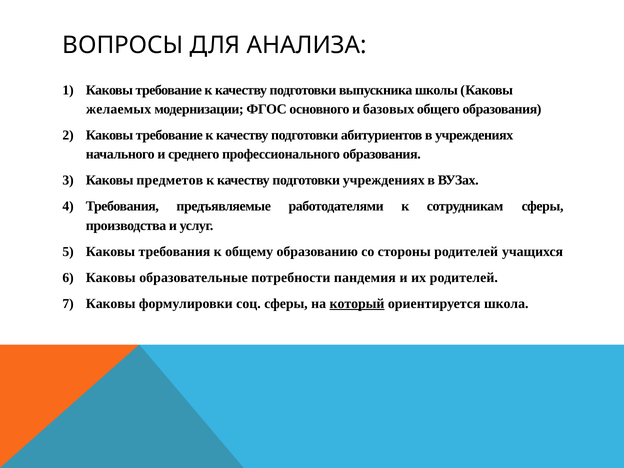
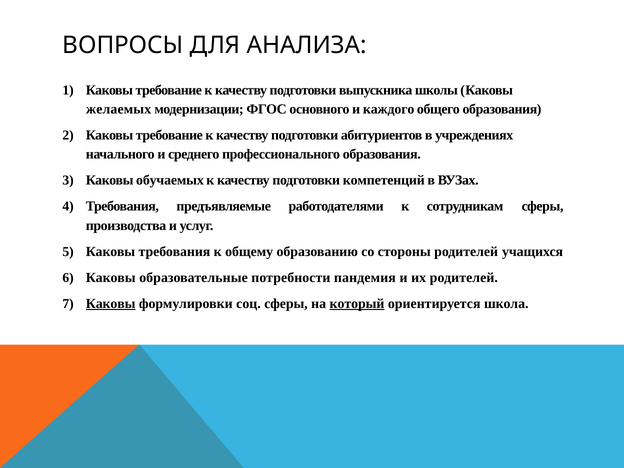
базовых: базовых -> каждого
предметов: предметов -> обучаемых
подготовки учреждениях: учреждениях -> компетенций
Каковы at (111, 304) underline: none -> present
